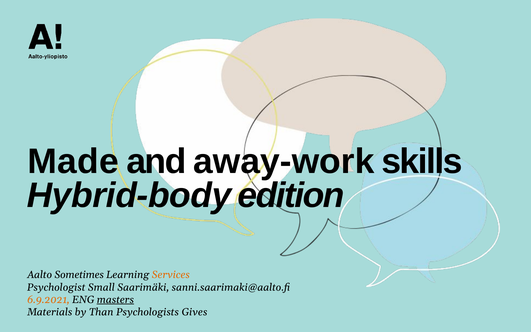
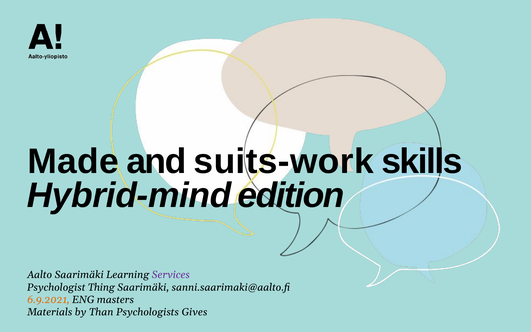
away-work: away-work -> suits-work
Hybrid-body: Hybrid-body -> Hybrid-mind
Aalto Sometimes: Sometimes -> Saarimäki
Services colour: orange -> purple
Small: Small -> Thing
masters underline: present -> none
